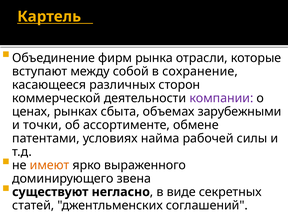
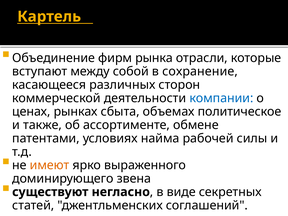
компании colour: purple -> blue
зарубежными: зарубежными -> политическое
точки: точки -> также
